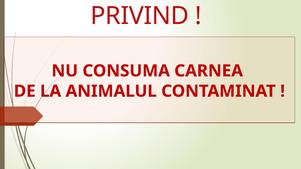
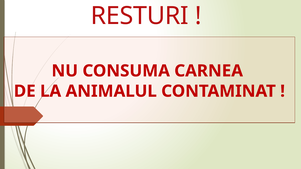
PRIVIND: PRIVIND -> RESTURI
